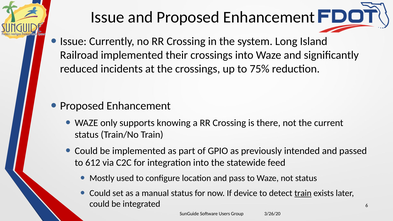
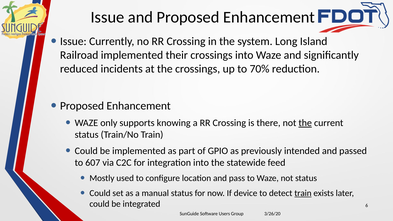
75%: 75% -> 70%
the at (305, 123) underline: none -> present
612: 612 -> 607
